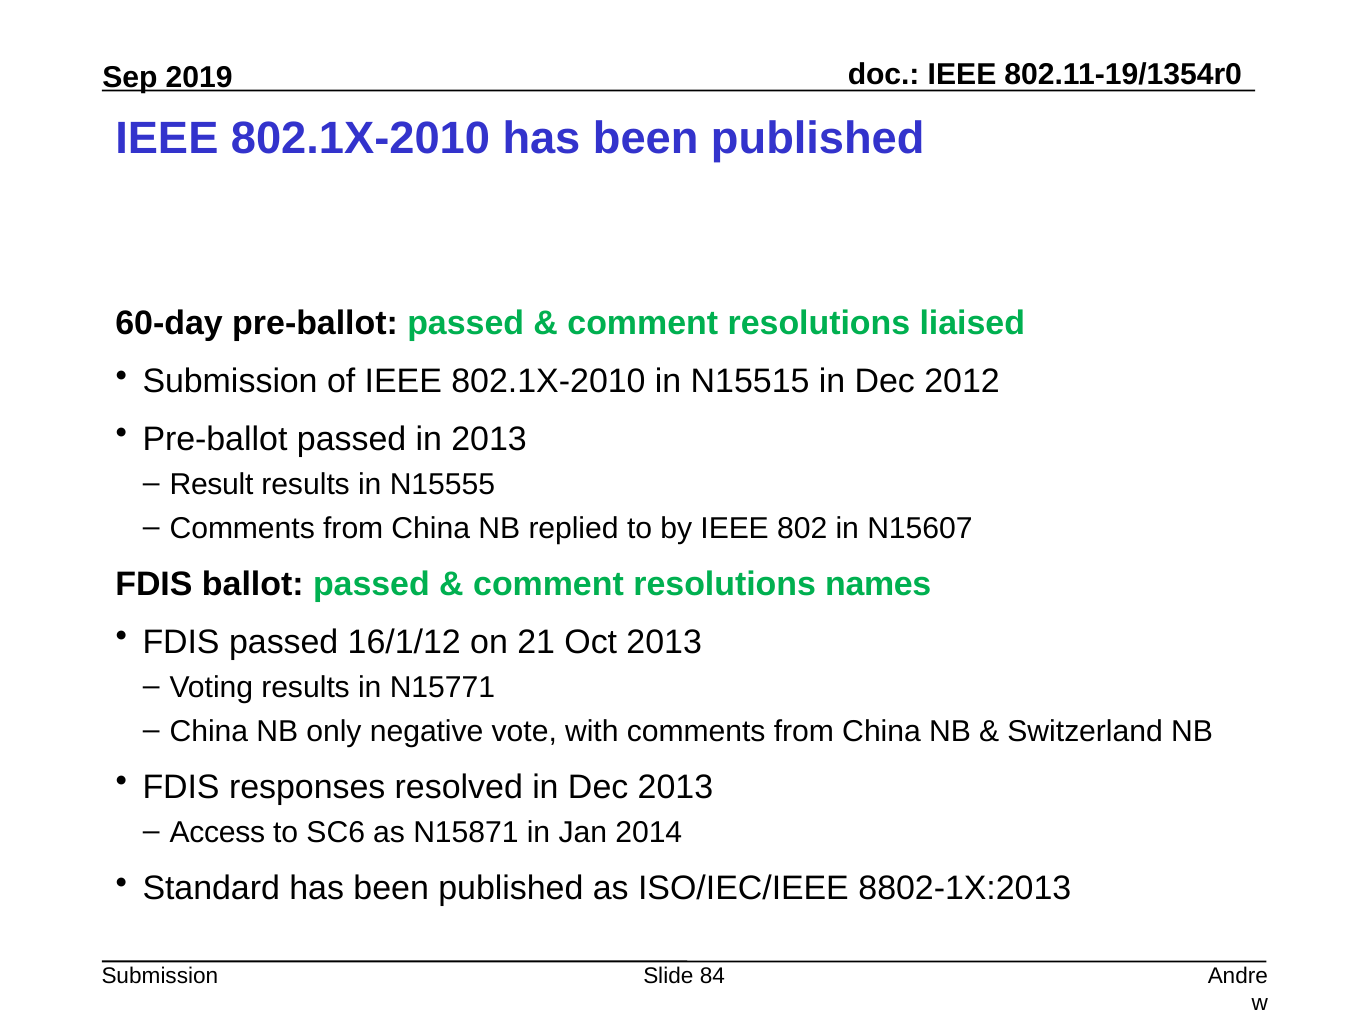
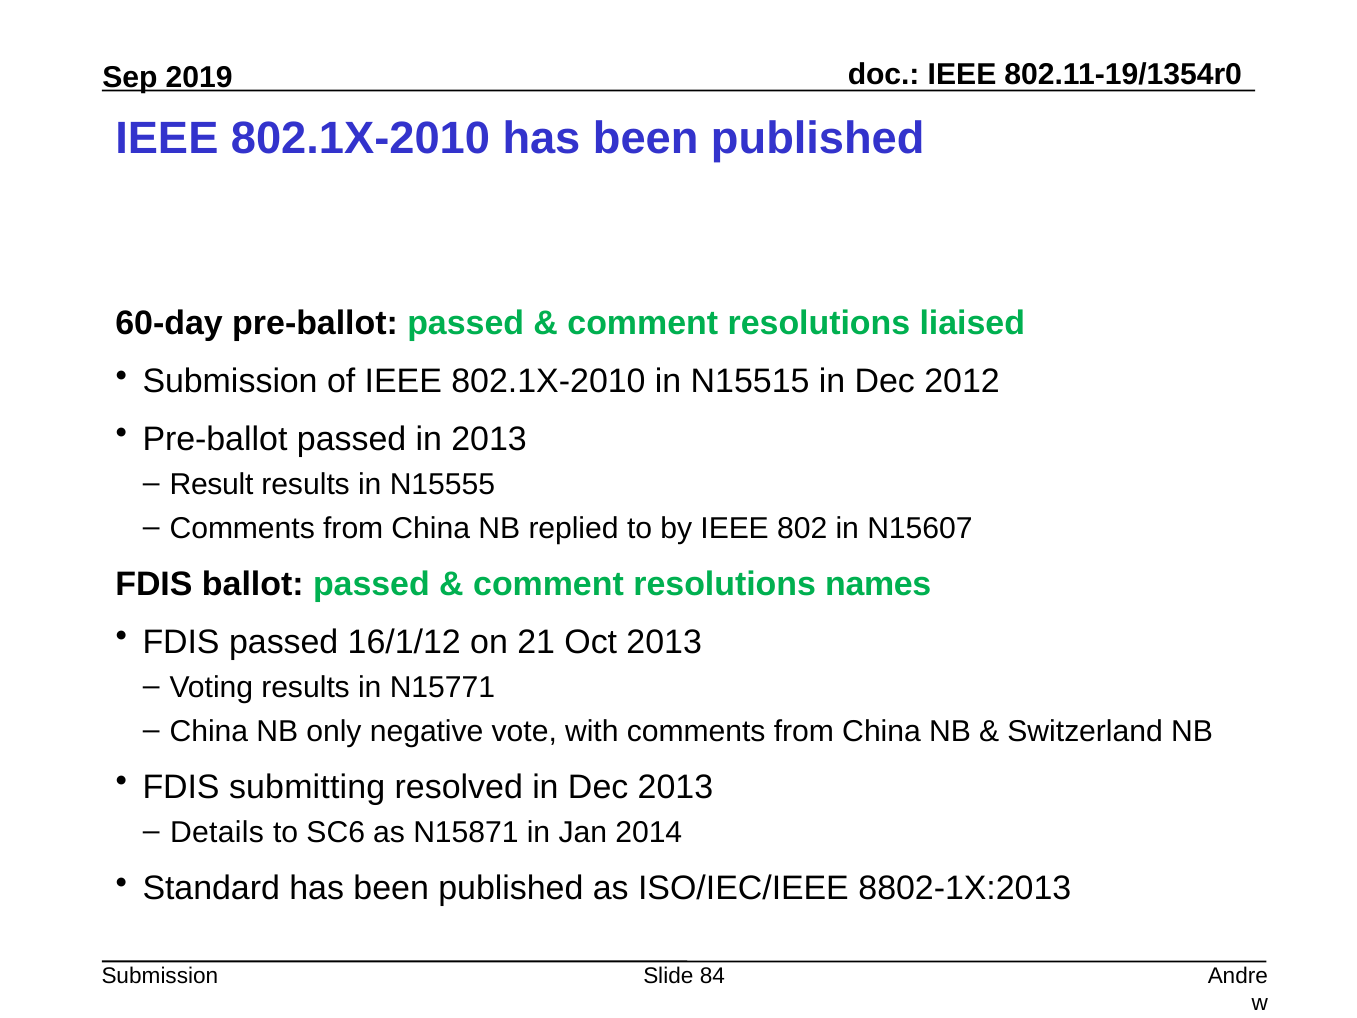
responses: responses -> submitting
Access: Access -> Details
